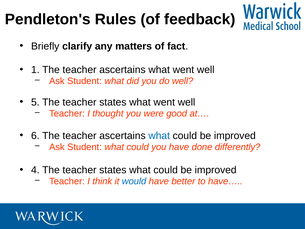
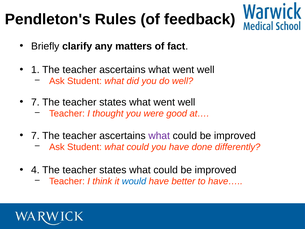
5 at (35, 102): 5 -> 7
6 at (35, 136): 6 -> 7
what at (159, 136) colour: blue -> purple
